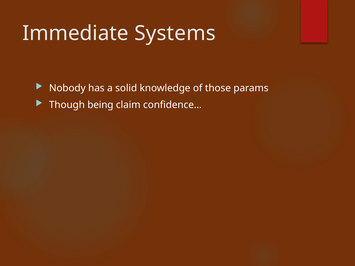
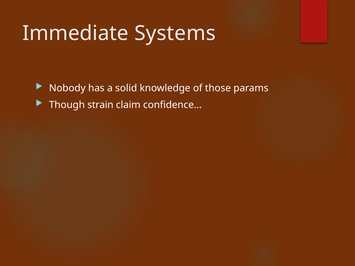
being: being -> strain
